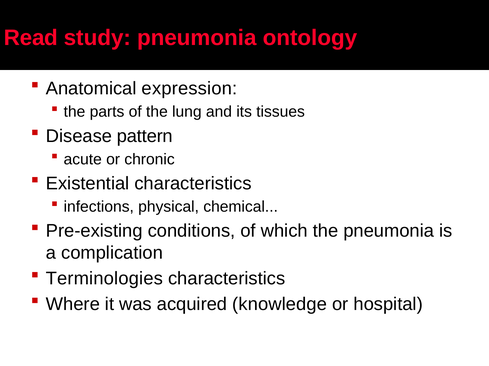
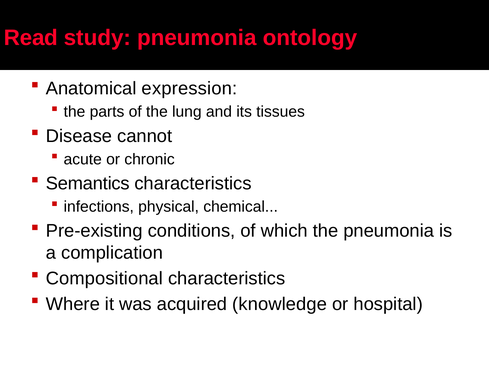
pattern: pattern -> cannot
Existential: Existential -> Semantics
Terminologies: Terminologies -> Compositional
